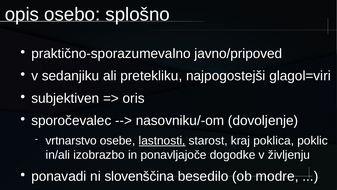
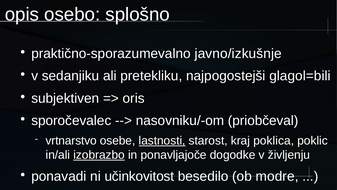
javno/pripoved: javno/pripoved -> javno/izkušnje
glagol=viri: glagol=viri -> glagol=bili
dovoljenje: dovoljenje -> priobčeval
izobrazbo underline: none -> present
slovenščina: slovenščina -> učinkovitost
